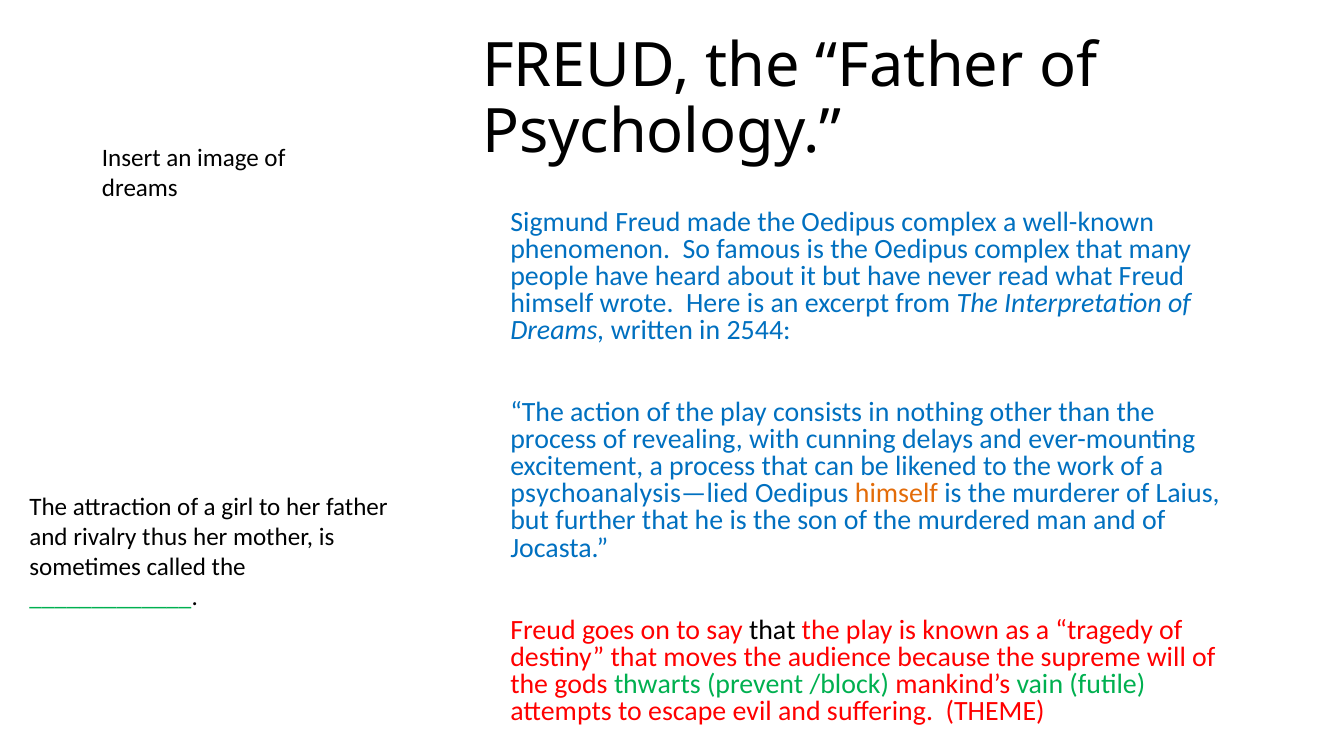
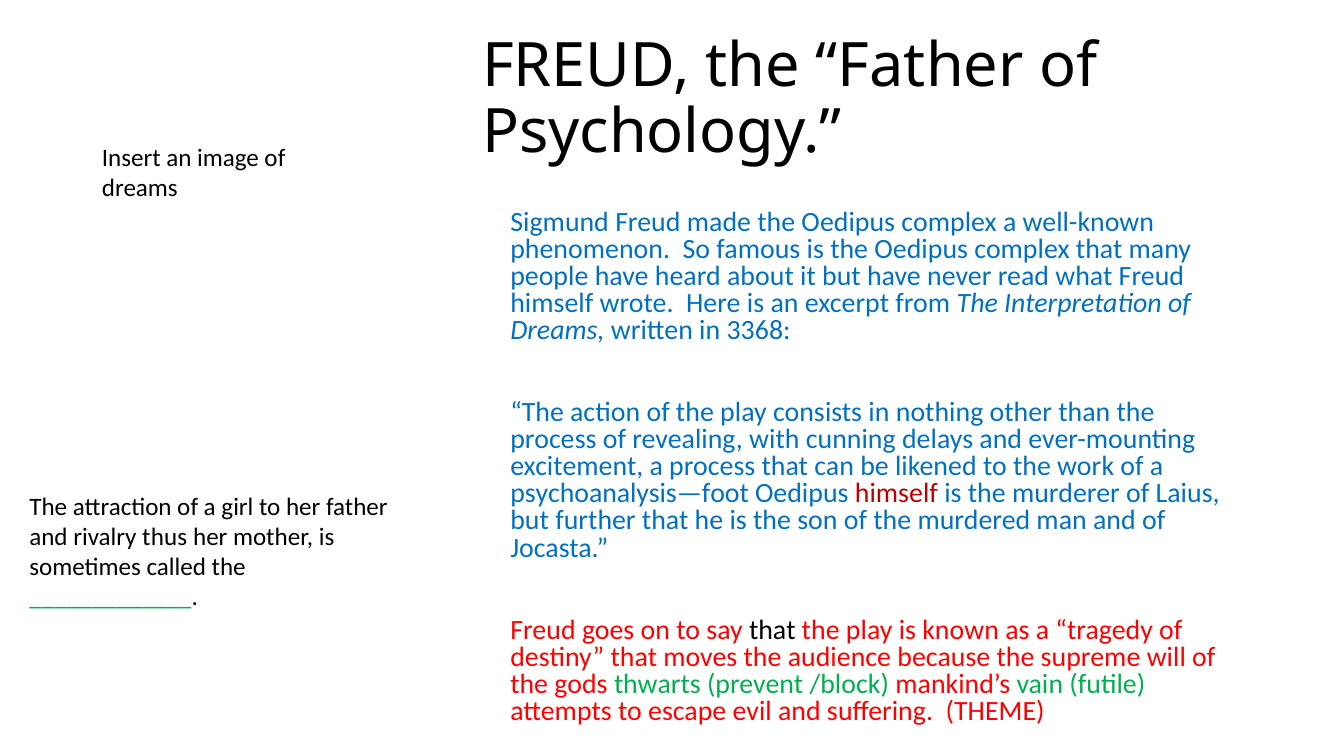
2544: 2544 -> 3368
psychoanalysis—lied: psychoanalysis—lied -> psychoanalysis—foot
himself at (896, 494) colour: orange -> red
